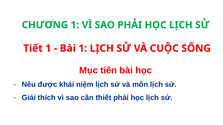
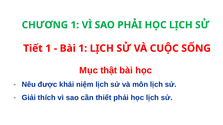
tiên: tiên -> thật
